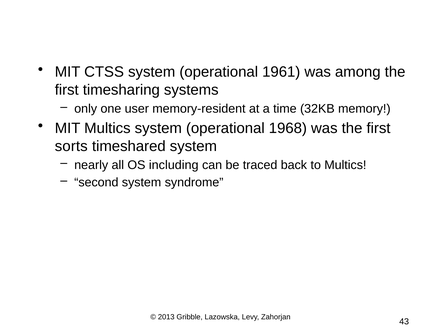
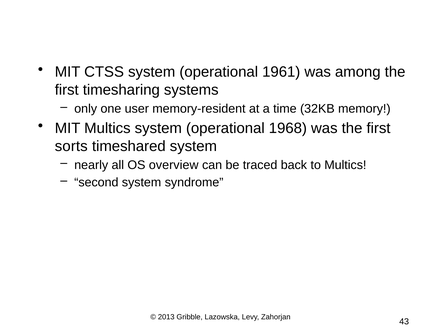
including: including -> overview
